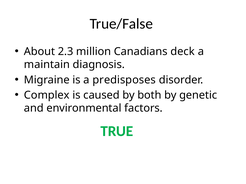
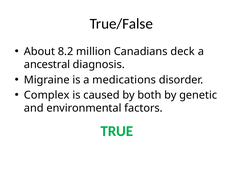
2.3: 2.3 -> 8.2
maintain: maintain -> ancestral
predisposes: predisposes -> medications
